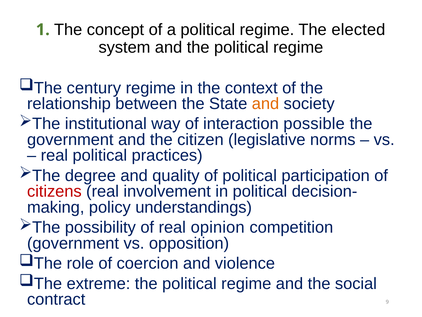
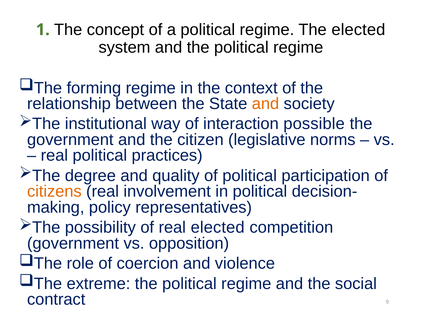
century: century -> forming
citizens colour: red -> orange
understandings: understandings -> representatives
real opinion: opinion -> elected
